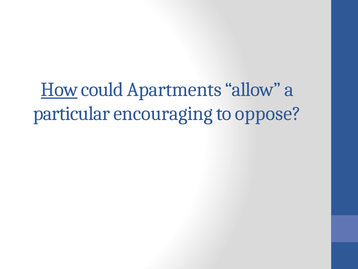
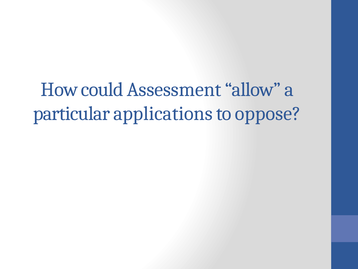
How underline: present -> none
Apartments: Apartments -> Assessment
encouraging: encouraging -> applications
